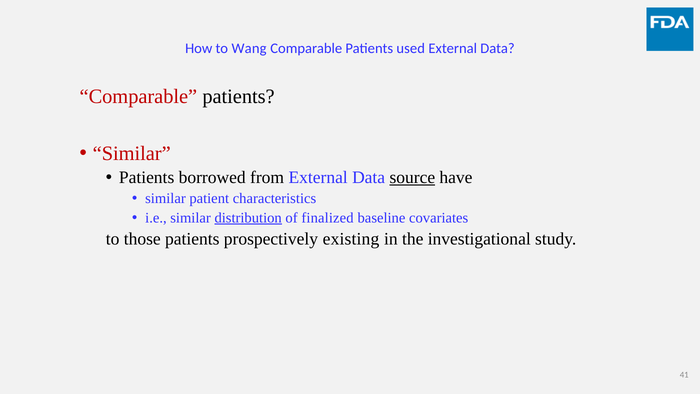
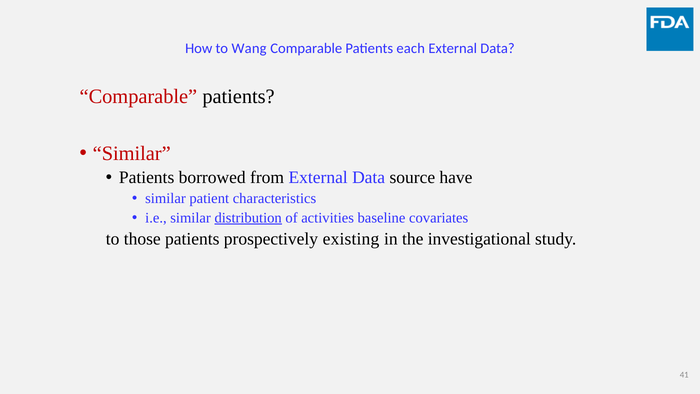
used: used -> each
source underline: present -> none
finalized: finalized -> activities
